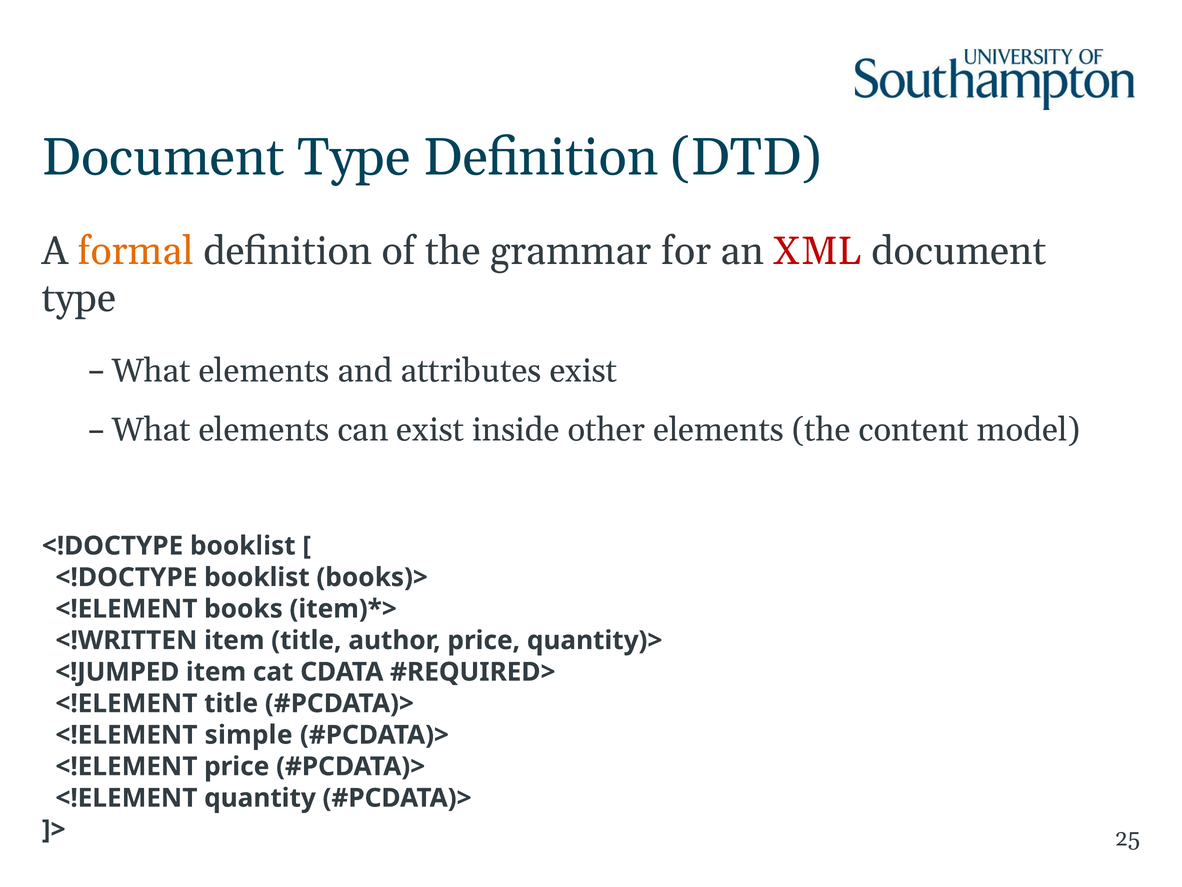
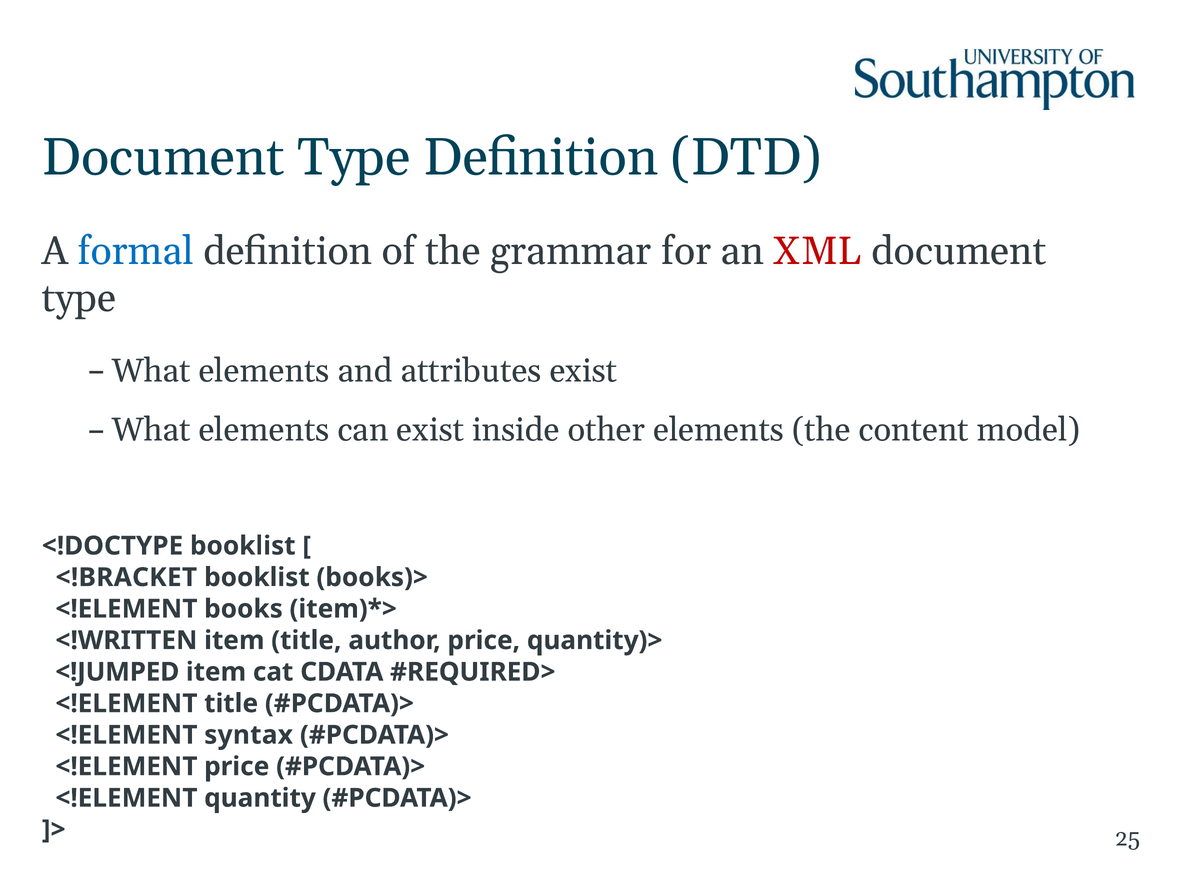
formal colour: orange -> blue
<!DOCTYPE at (126, 577): <!DOCTYPE -> <!BRACKET
simple: simple -> syntax
